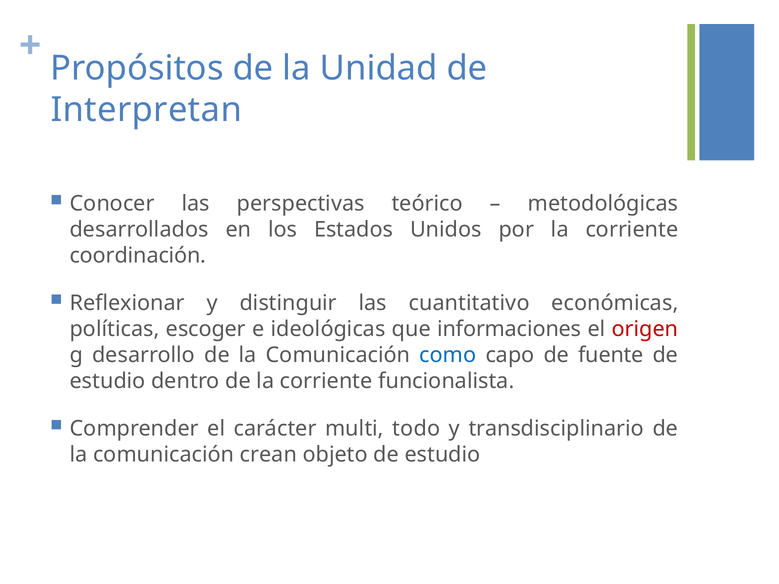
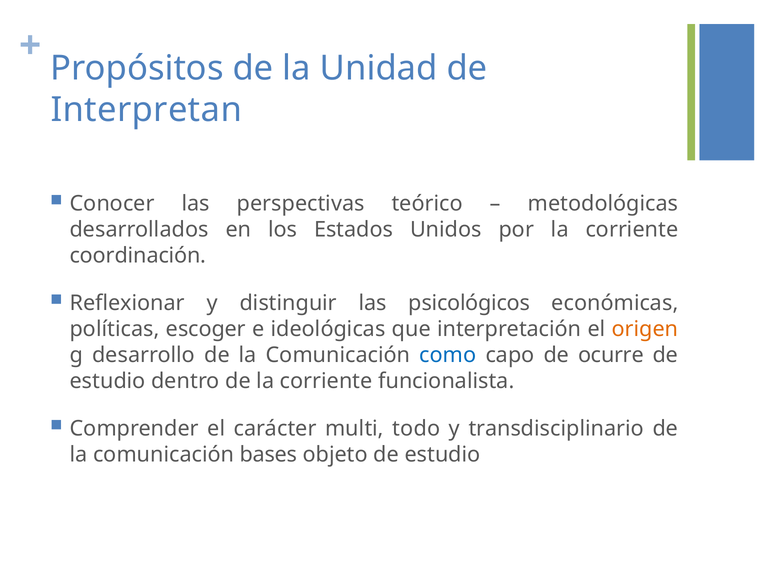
cuantitativo: cuantitativo -> psicológicos
informaciones: informaciones -> interpretación
origen colour: red -> orange
fuente: fuente -> ocurre
crean: crean -> bases
